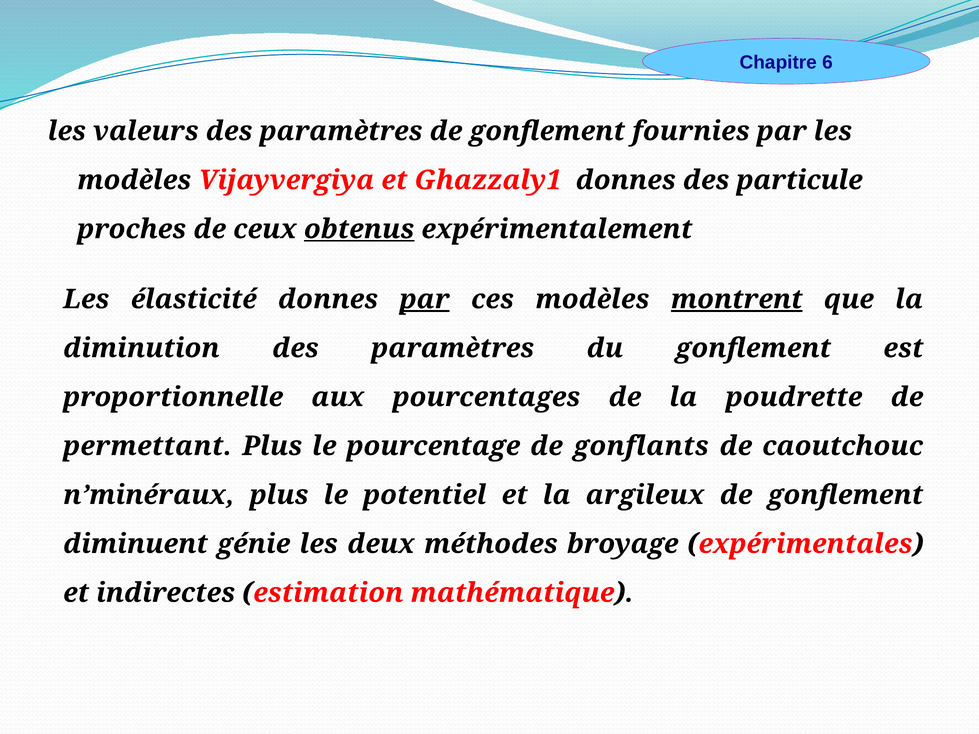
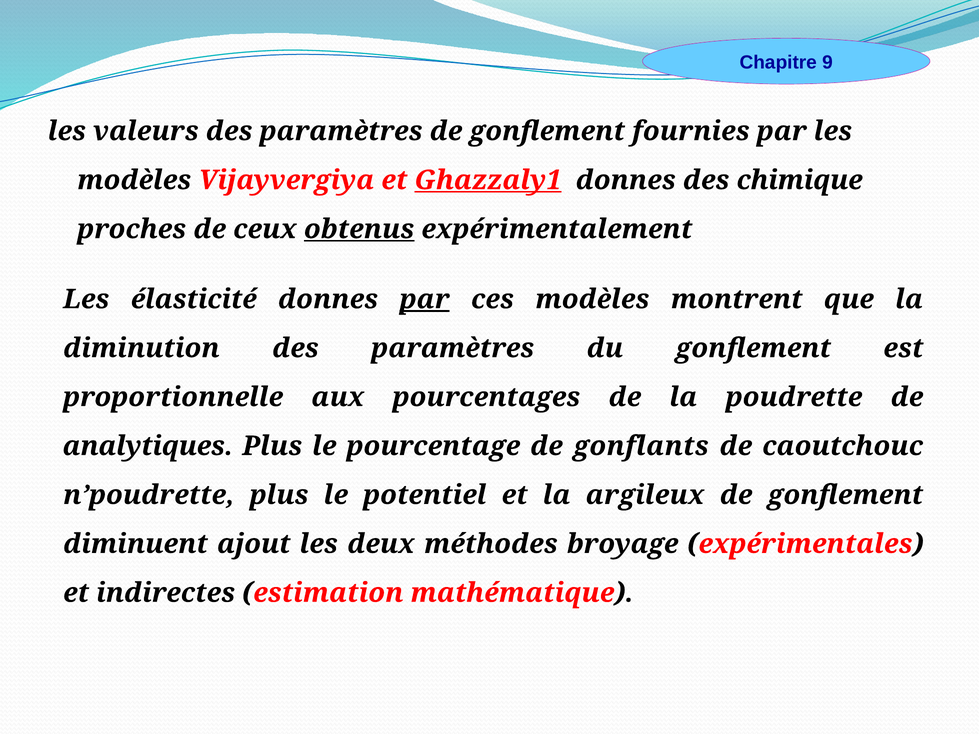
6: 6 -> 9
Ghazzaly1 underline: none -> present
particule: particule -> chimique
montrent underline: present -> none
permettant: permettant -> analytiques
n’minéraux: n’minéraux -> n’poudrette
génie: génie -> ajout
